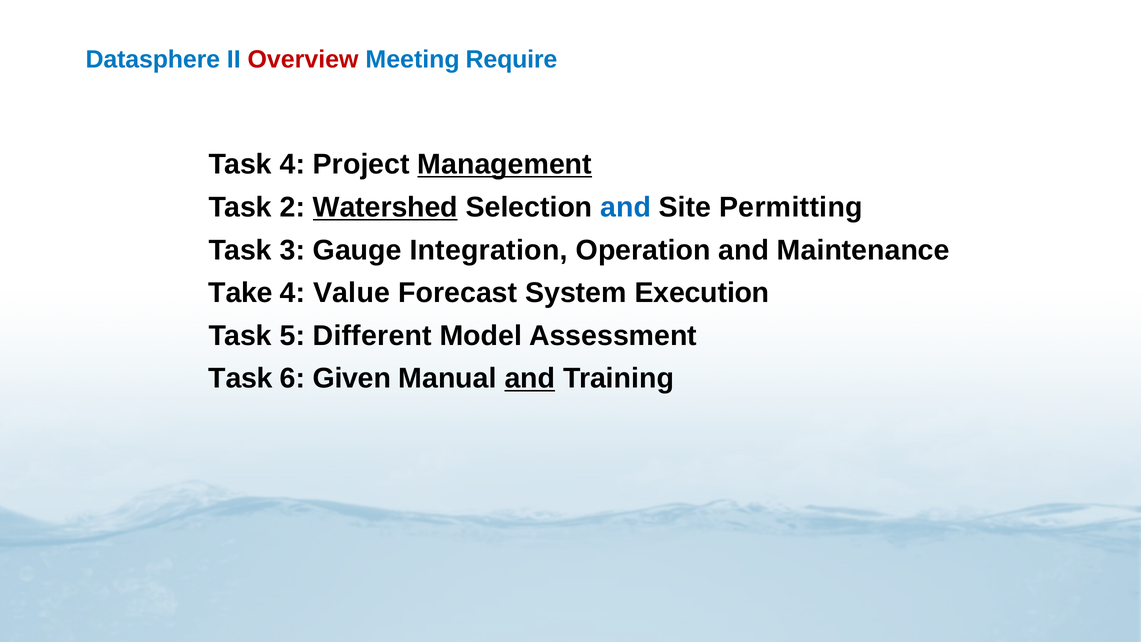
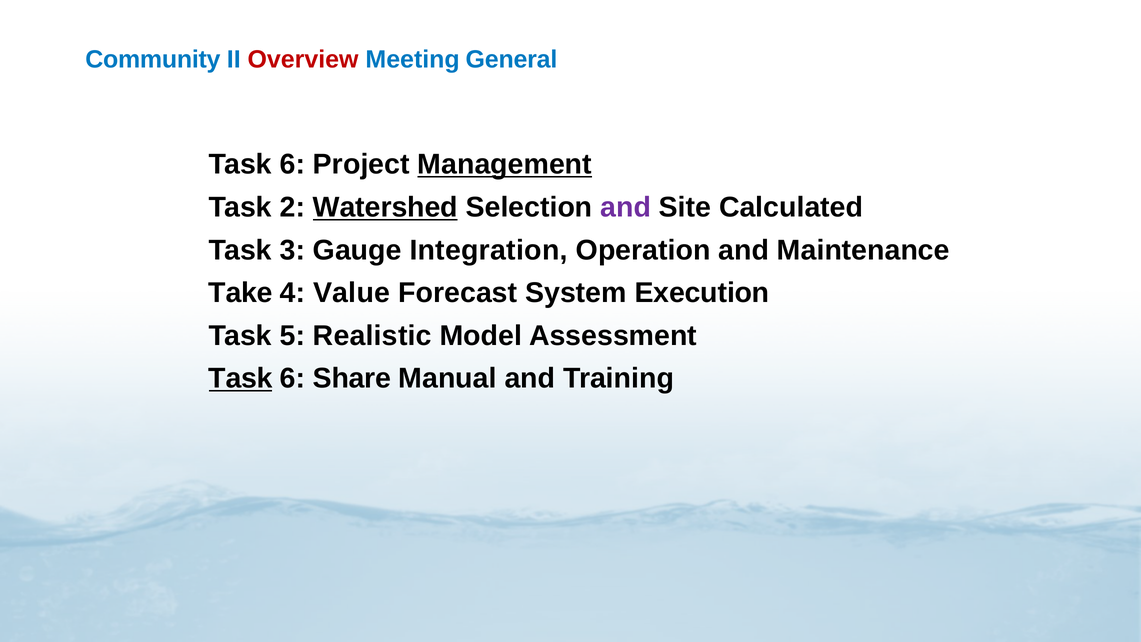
Datasphere: Datasphere -> Community
Require: Require -> General
4 at (292, 165): 4 -> 6
and at (626, 207) colour: blue -> purple
Permitting: Permitting -> Calculated
Different: Different -> Realistic
Task at (241, 378) underline: none -> present
Given: Given -> Share
and at (530, 378) underline: present -> none
